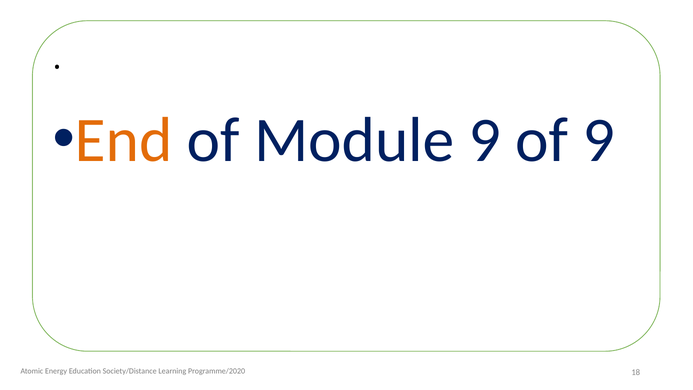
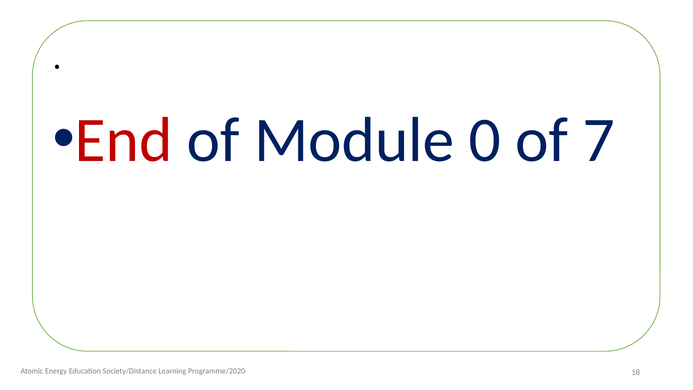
End colour: orange -> red
Module 9: 9 -> 0
of 9: 9 -> 7
